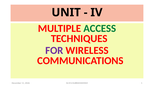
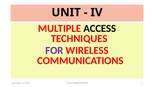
ACCESS colour: green -> black
